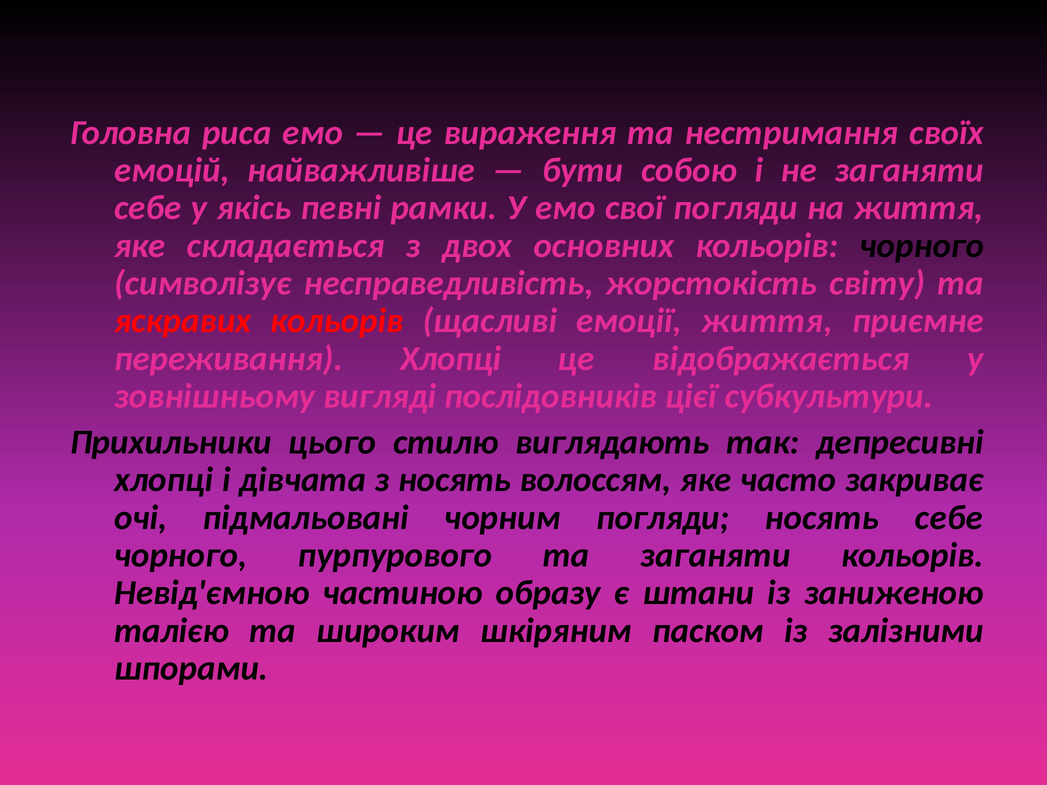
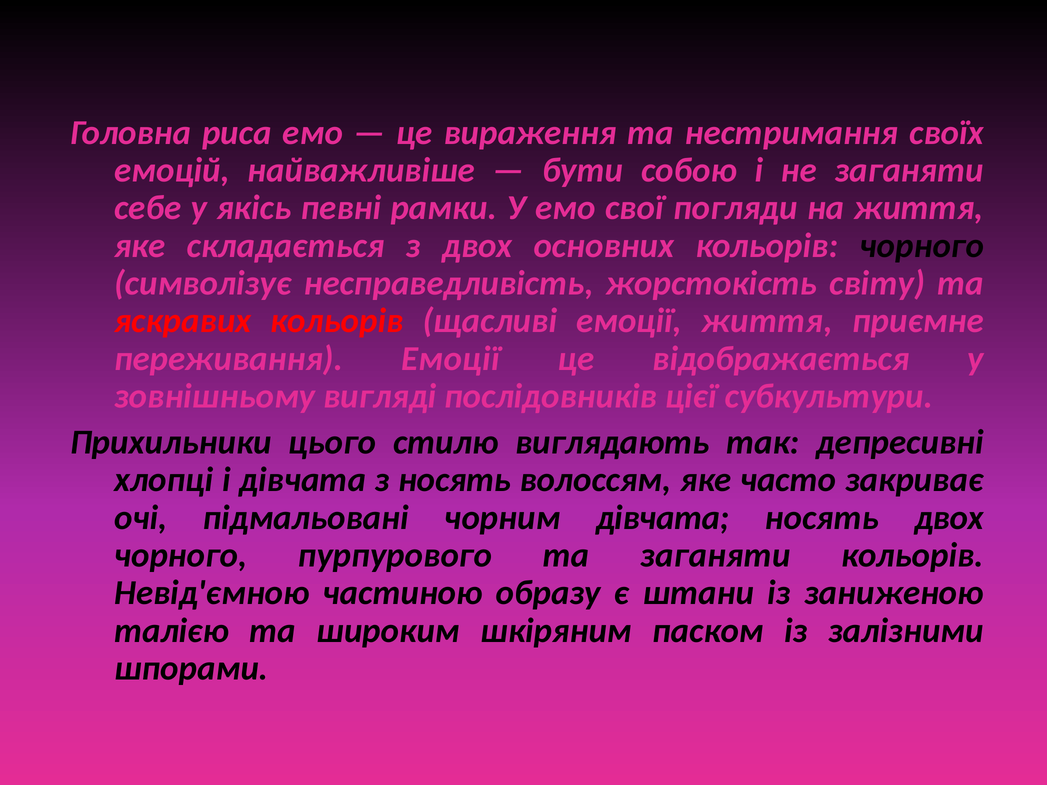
переживання Хлопці: Хлопці -> Емоції
чорним погляди: погляди -> дівчата
носять себе: себе -> двох
